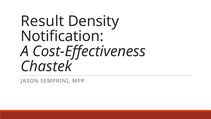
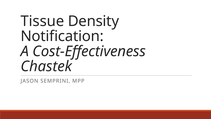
Result: Result -> Tissue
